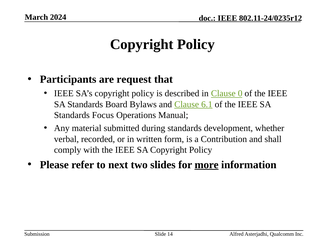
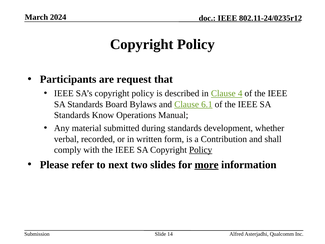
0: 0 -> 4
Focus: Focus -> Know
Policy at (201, 150) underline: none -> present
